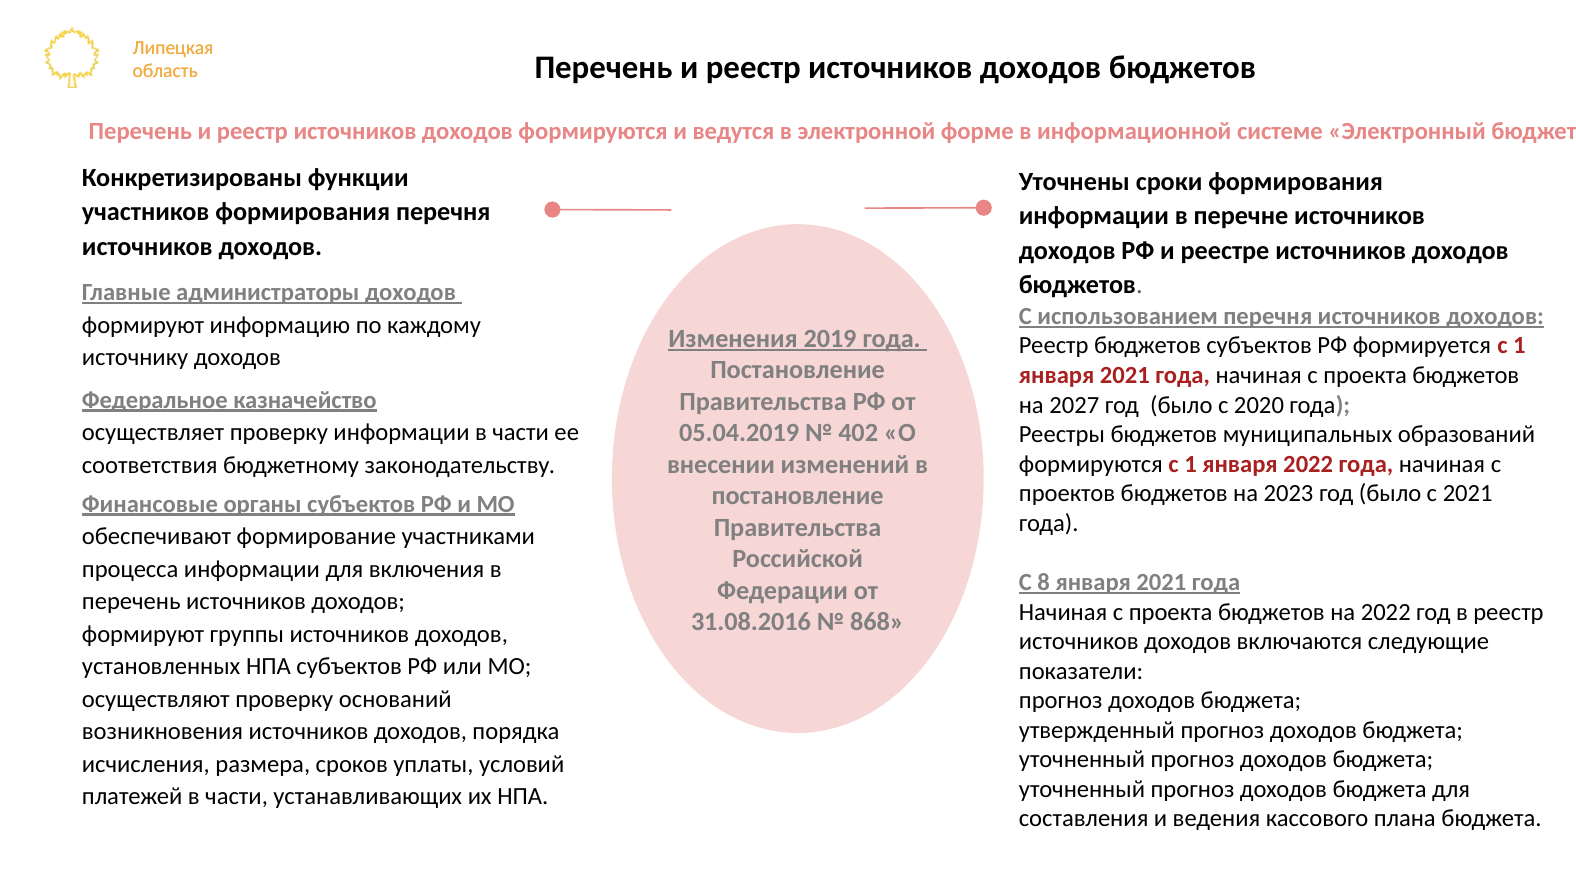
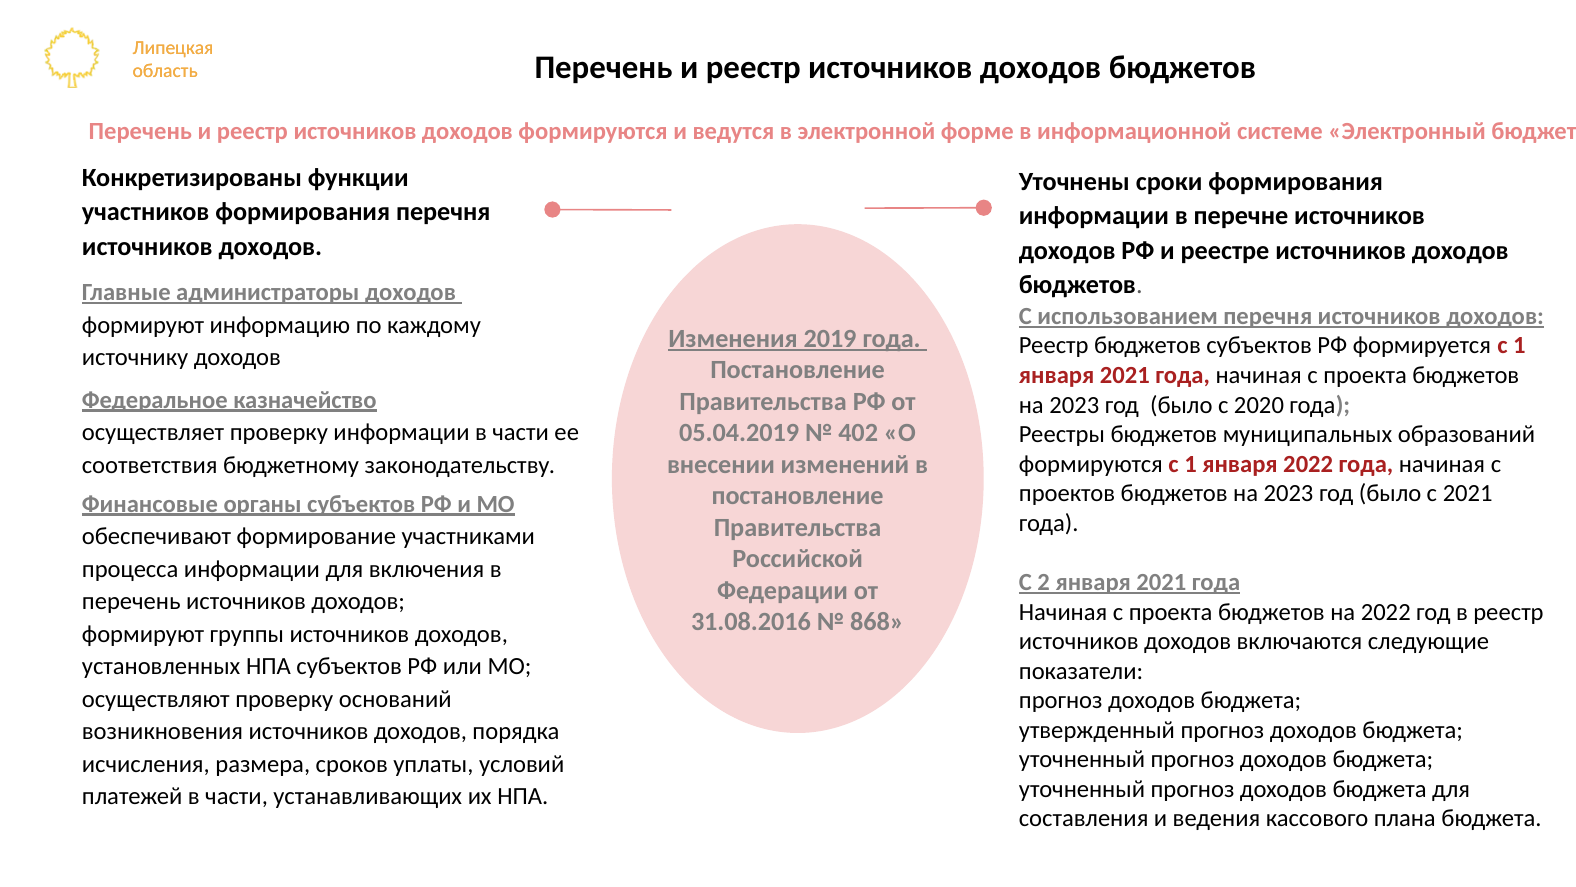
2027 at (1074, 405): 2027 -> 2023
8: 8 -> 2
